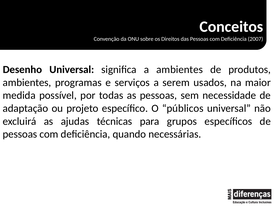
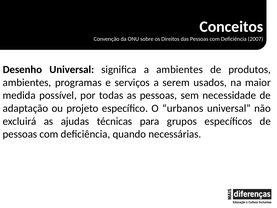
públicos: públicos -> urbanos
